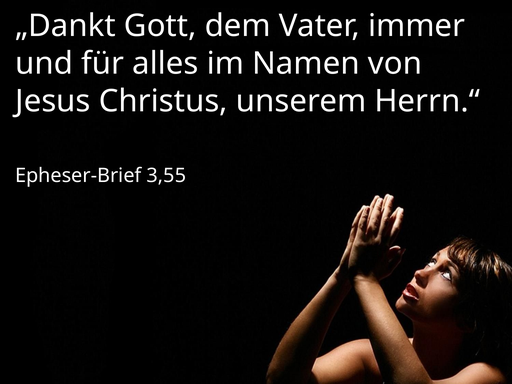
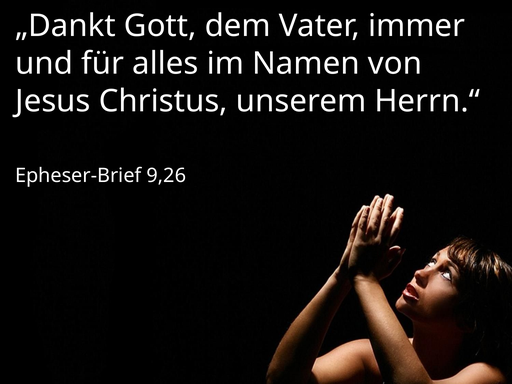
3,55: 3,55 -> 9,26
